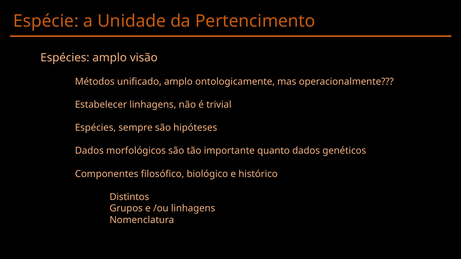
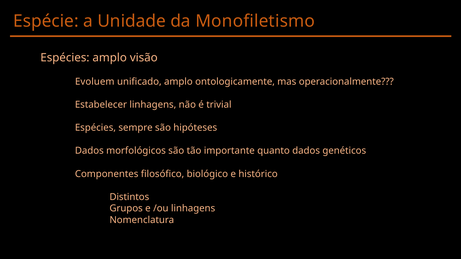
Pertencimento: Pertencimento -> Monofiletismo
Métodos: Métodos -> Evoluem
